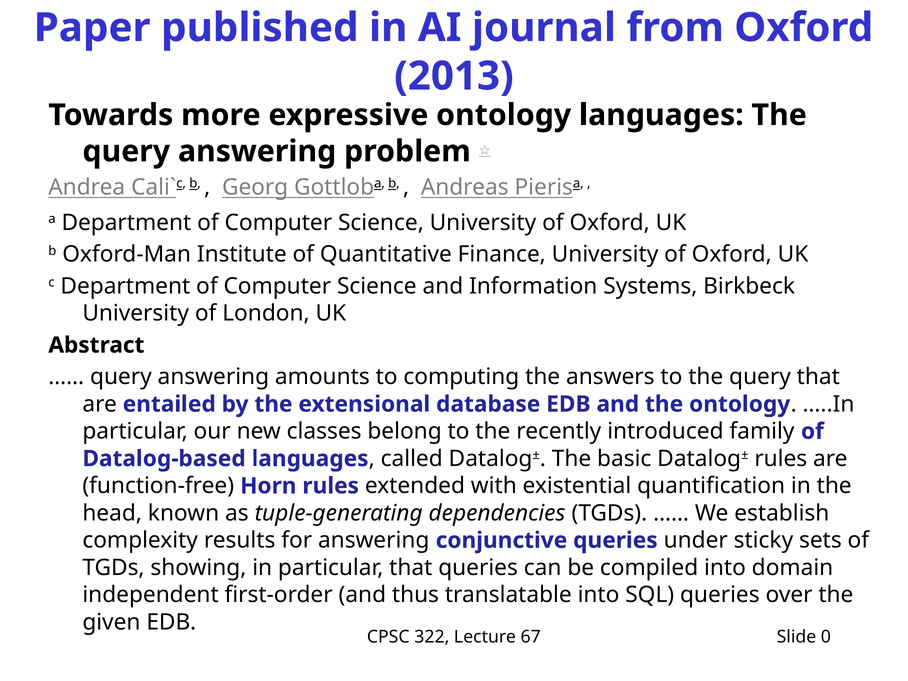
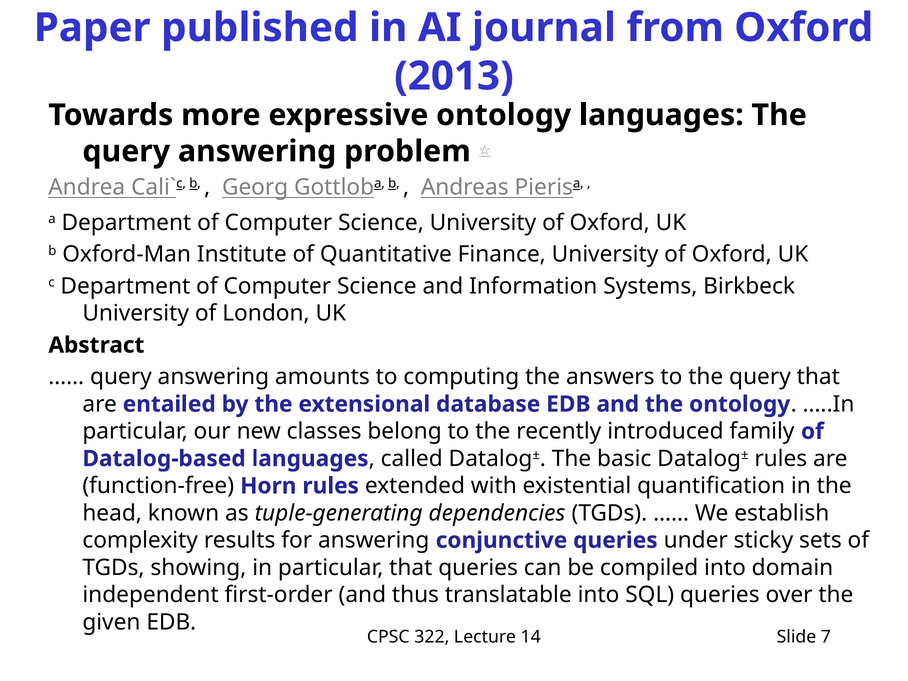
67: 67 -> 14
0: 0 -> 7
